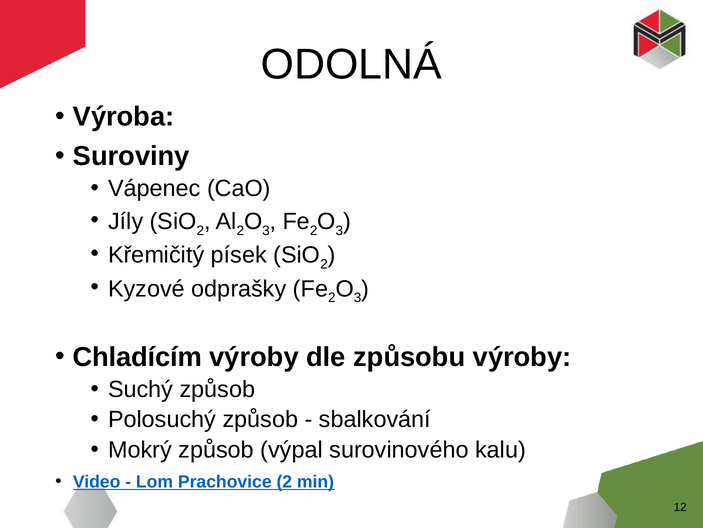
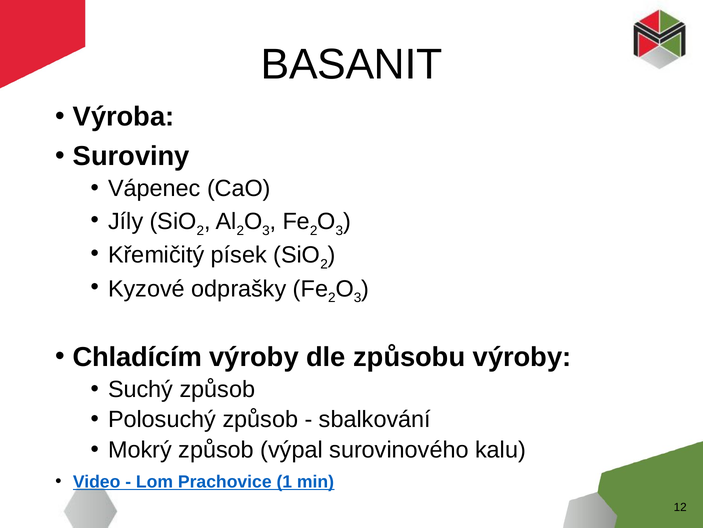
ODOLNÁ: ODOLNÁ -> BASANIT
Prachovice 2: 2 -> 1
